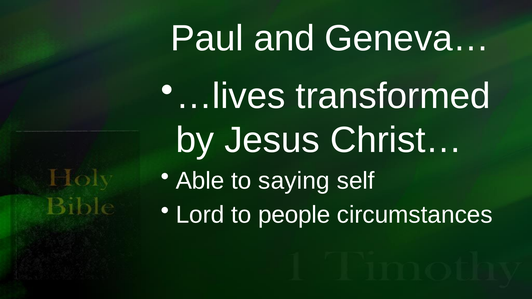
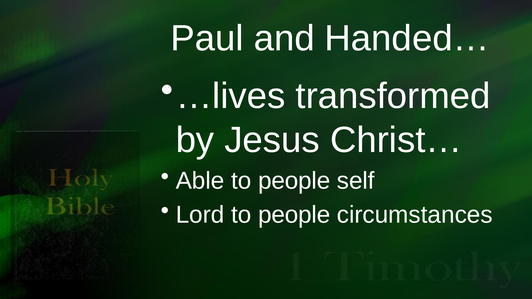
Geneva…: Geneva… -> Handed…
Able to saying: saying -> people
